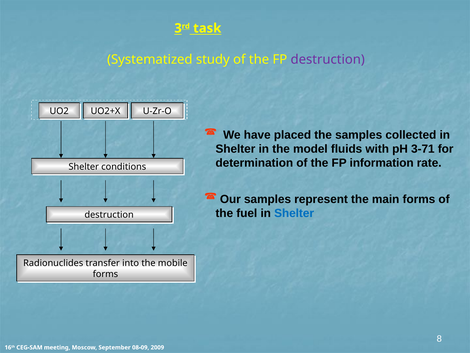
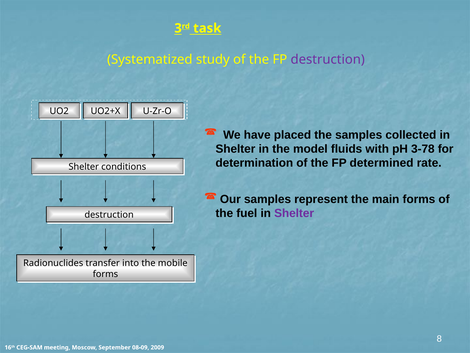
3-71: 3-71 -> 3-78
information: information -> determined
Shelter at (294, 213) colour: blue -> purple
